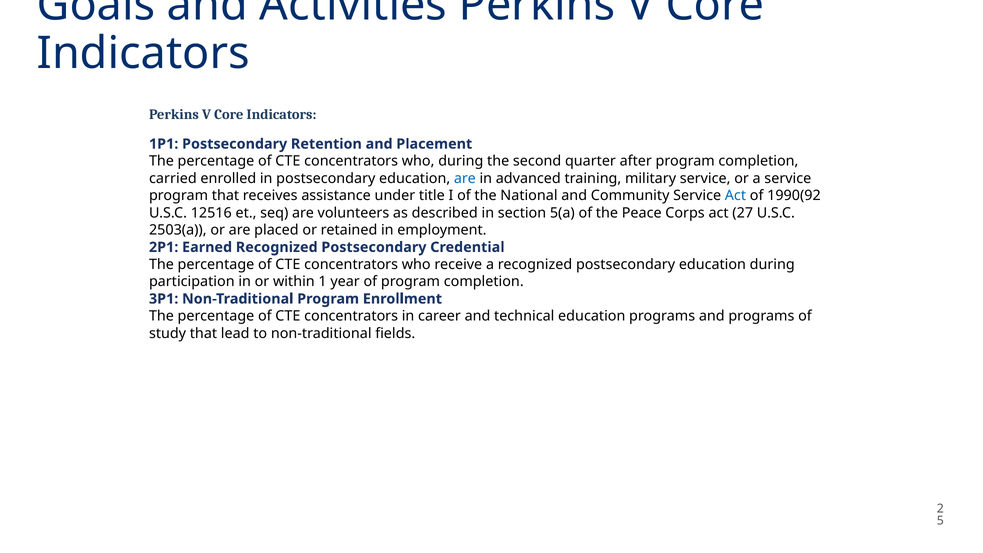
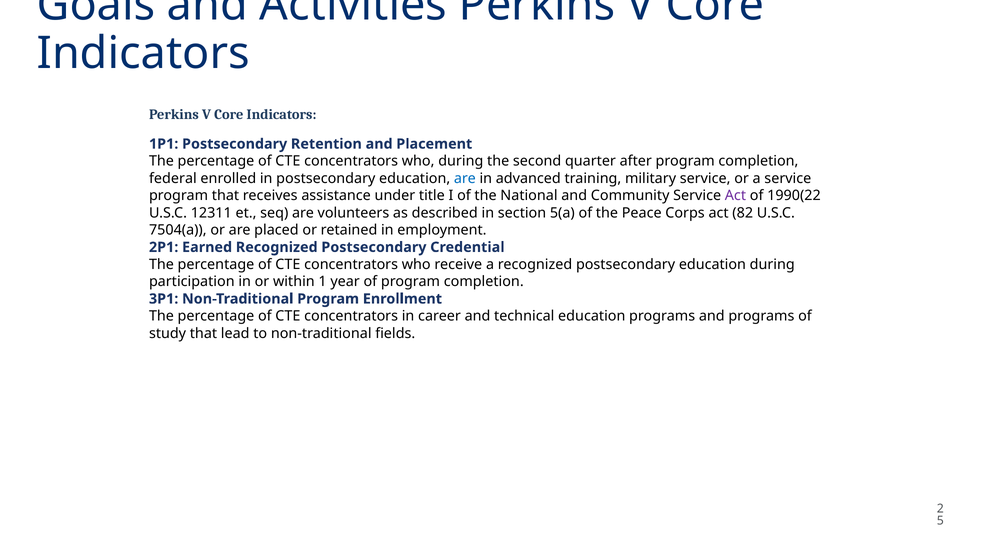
carried: carried -> federal
Act at (735, 196) colour: blue -> purple
1990(92: 1990(92 -> 1990(22
12516: 12516 -> 12311
27: 27 -> 82
2503(a: 2503(a -> 7504(a
